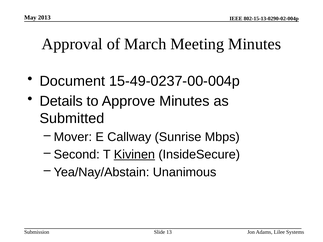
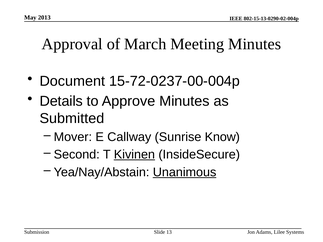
15-49-0237-00-004p: 15-49-0237-00-004p -> 15-72-0237-00-004p
Mbps: Mbps -> Know
Unanimous underline: none -> present
